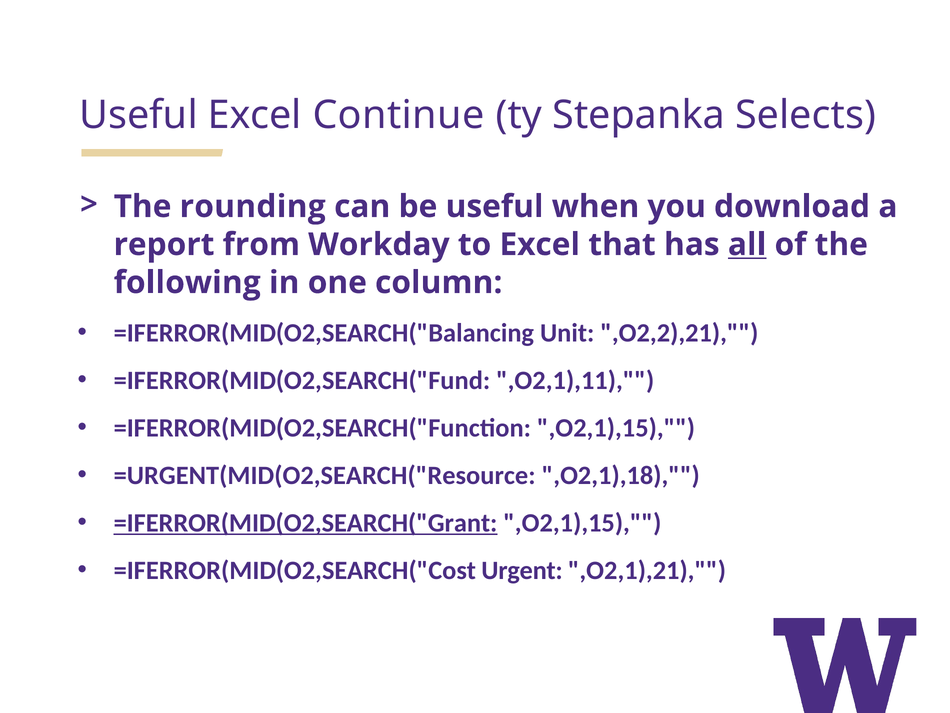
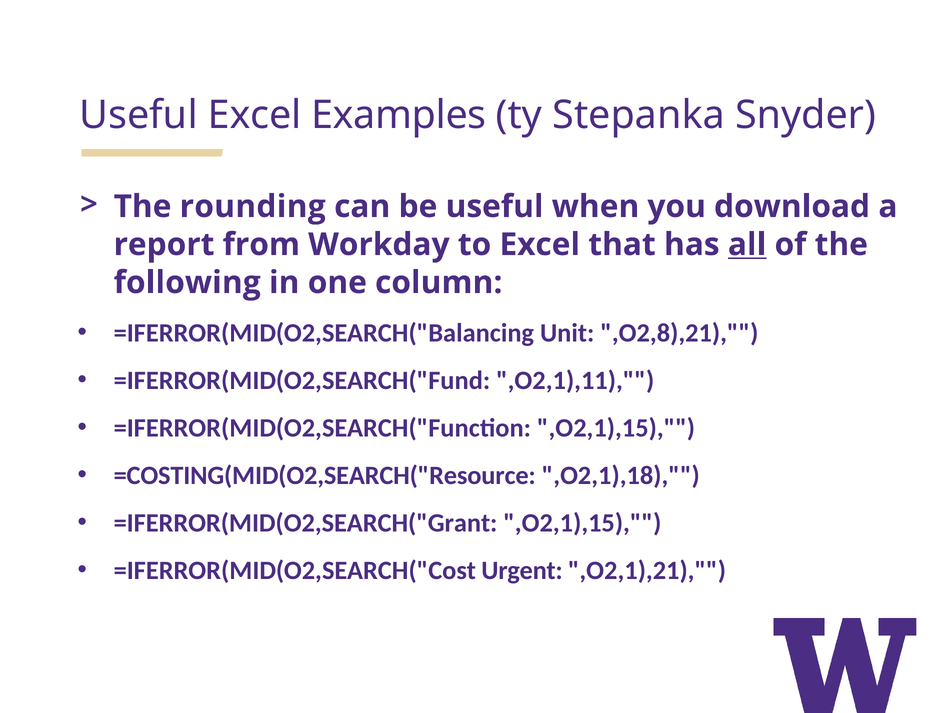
Continue: Continue -> Examples
Selects: Selects -> Snyder
,O2,2),21: ,O2,2),21 -> ,O2,8),21
=URGENT(MID(O2,SEARCH("Resource: =URGENT(MID(O2,SEARCH("Resource -> =COSTING(MID(O2,SEARCH("Resource
=IFERROR(MID(O2,SEARCH("Grant underline: present -> none
